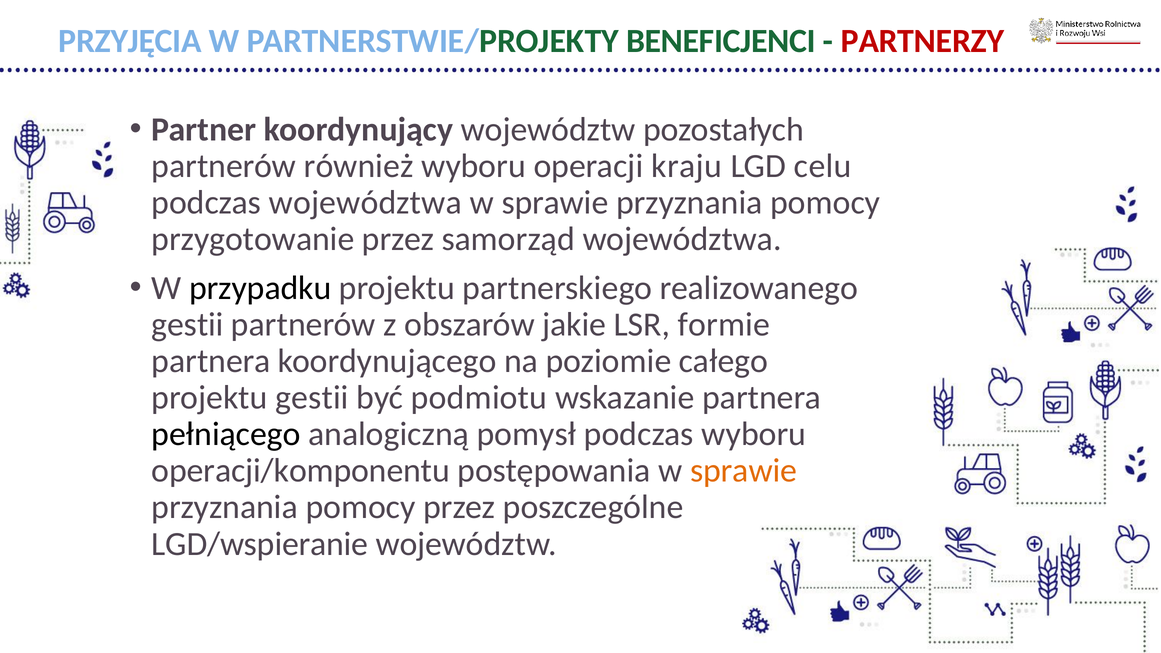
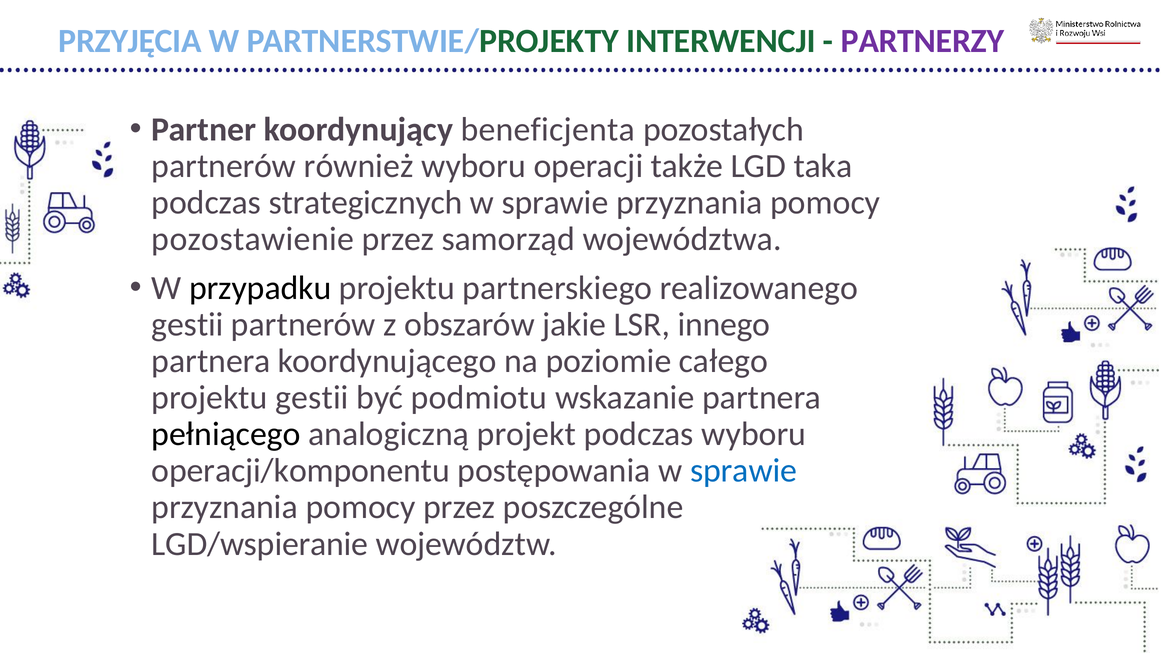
BENEFICJENCI: BENEFICJENCI -> INTERWENCJI
PARTNERZY colour: red -> purple
koordynujący województw: województw -> beneficjenta
kraju: kraju -> także
celu: celu -> taka
podczas województwa: województwa -> strategicznych
przygotowanie: przygotowanie -> pozostawienie
formie: formie -> innego
pomysł: pomysł -> projekt
sprawie at (744, 471) colour: orange -> blue
